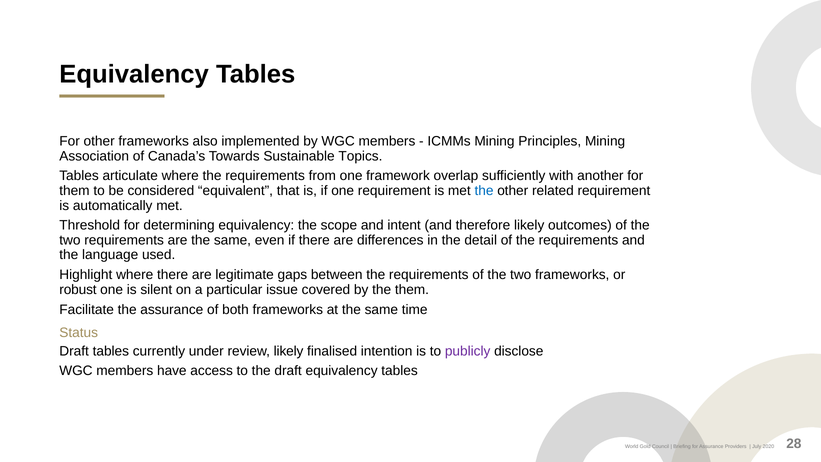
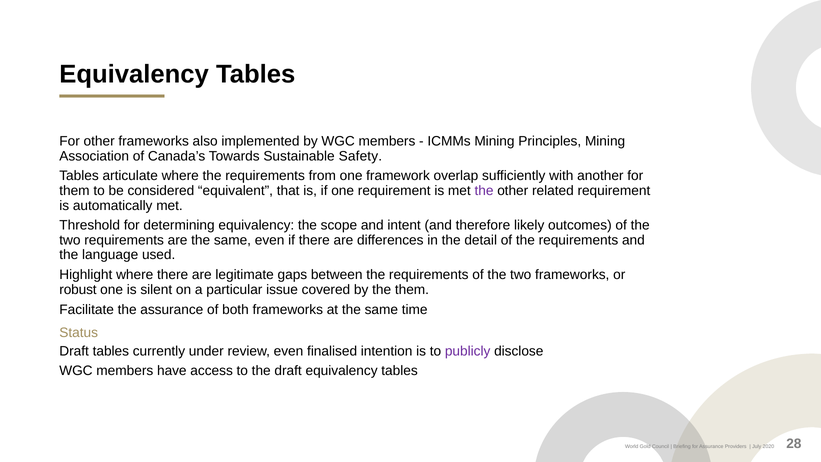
Topics: Topics -> Safety
the at (484, 191) colour: blue -> purple
review likely: likely -> even
